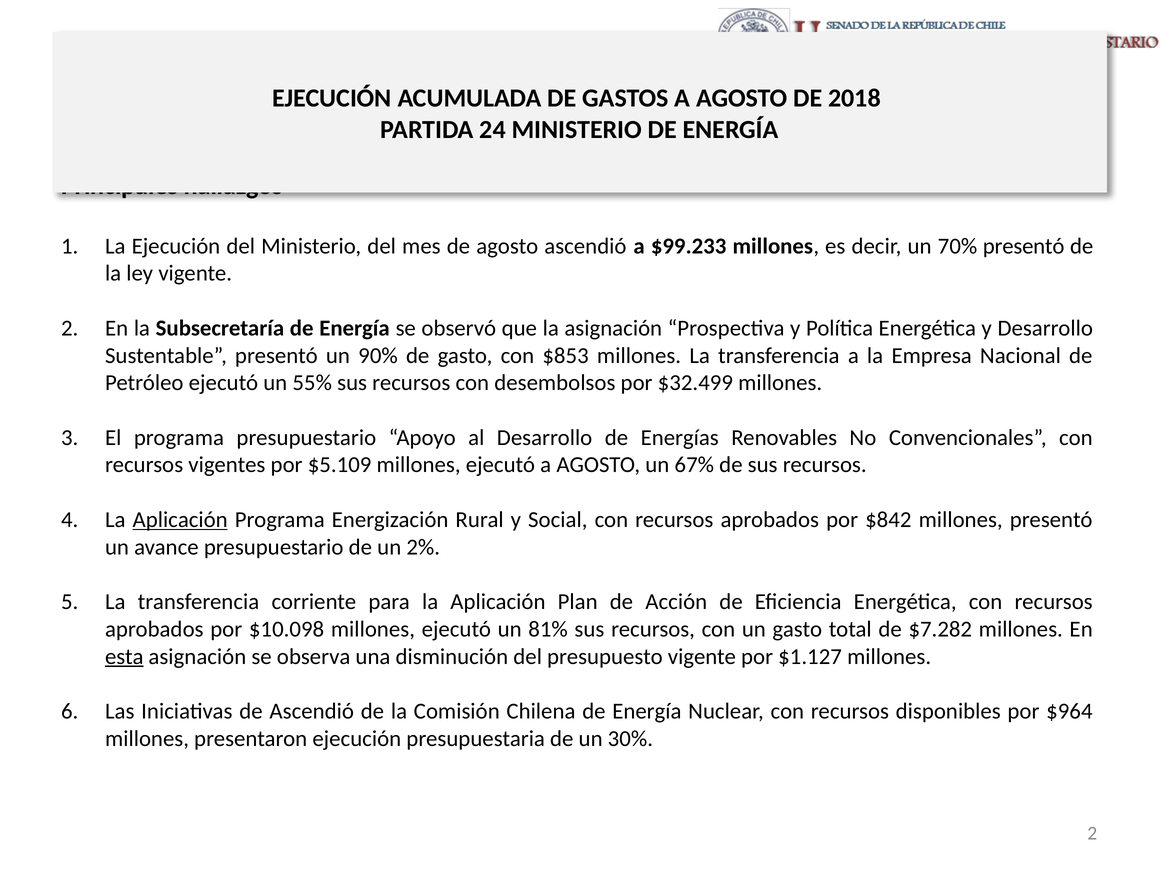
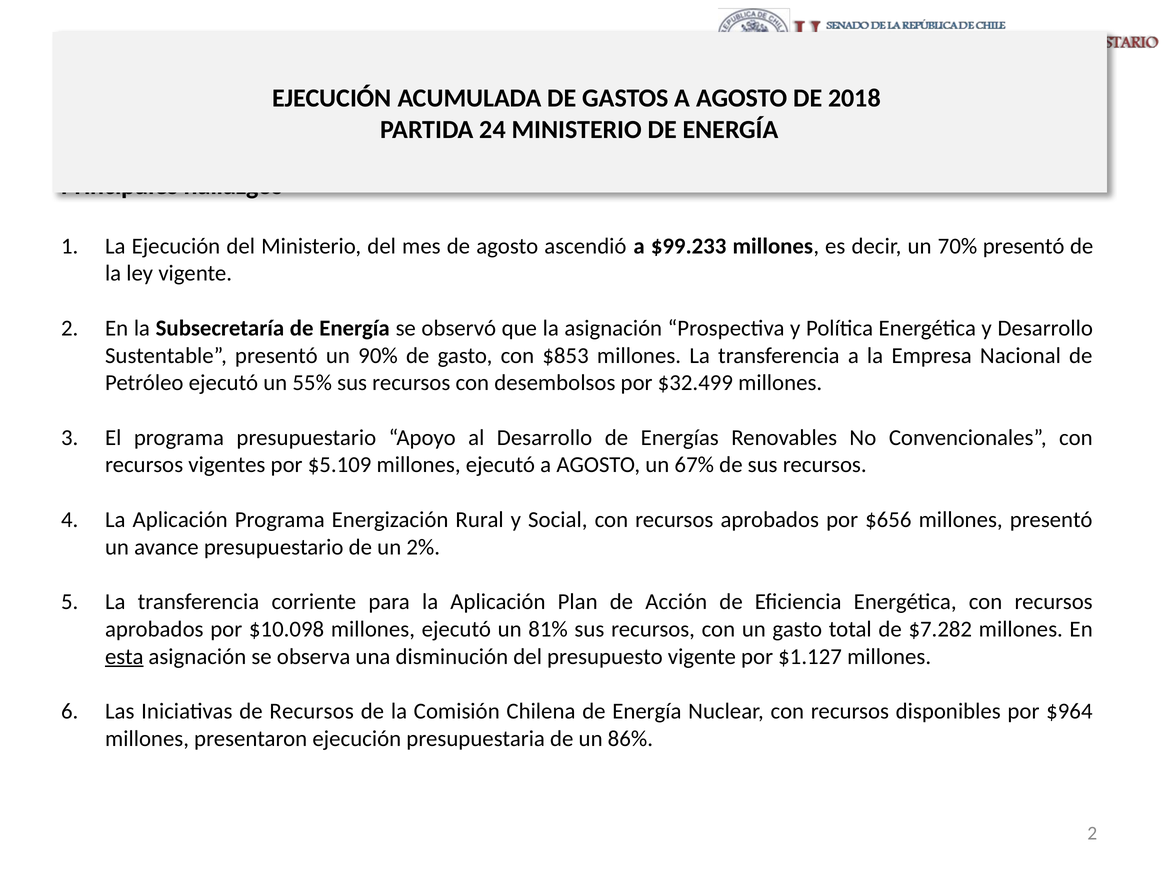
Aplicación at (180, 520) underline: present -> none
$842: $842 -> $656
de Ascendió: Ascendió -> Recursos
30%: 30% -> 86%
